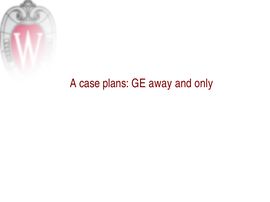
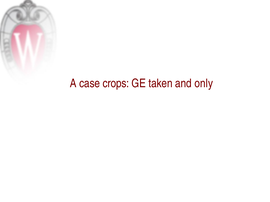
plans: plans -> crops
away: away -> taken
